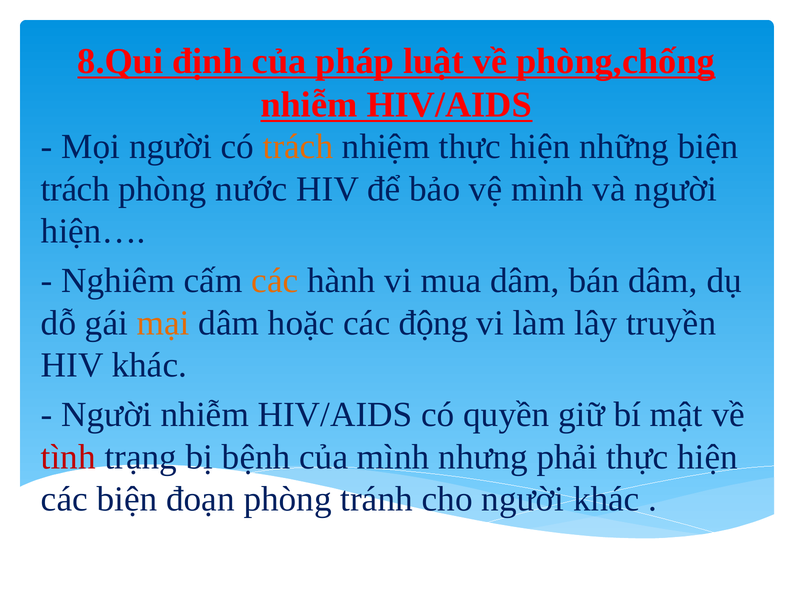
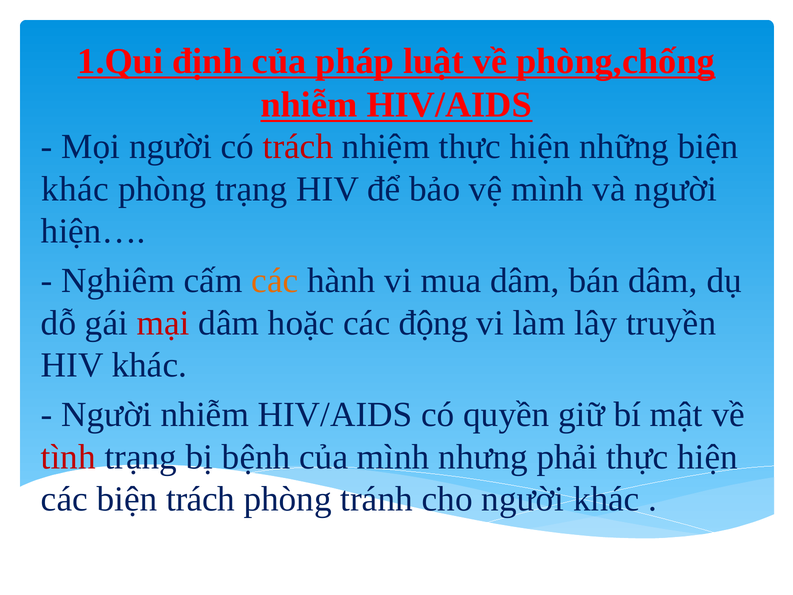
8.Qui: 8.Qui -> 1.Qui
trách at (298, 147) colour: orange -> red
trách at (75, 189): trách -> khác
phòng nước: nước -> trạng
mại colour: orange -> red
biện đoạn: đoạn -> trách
